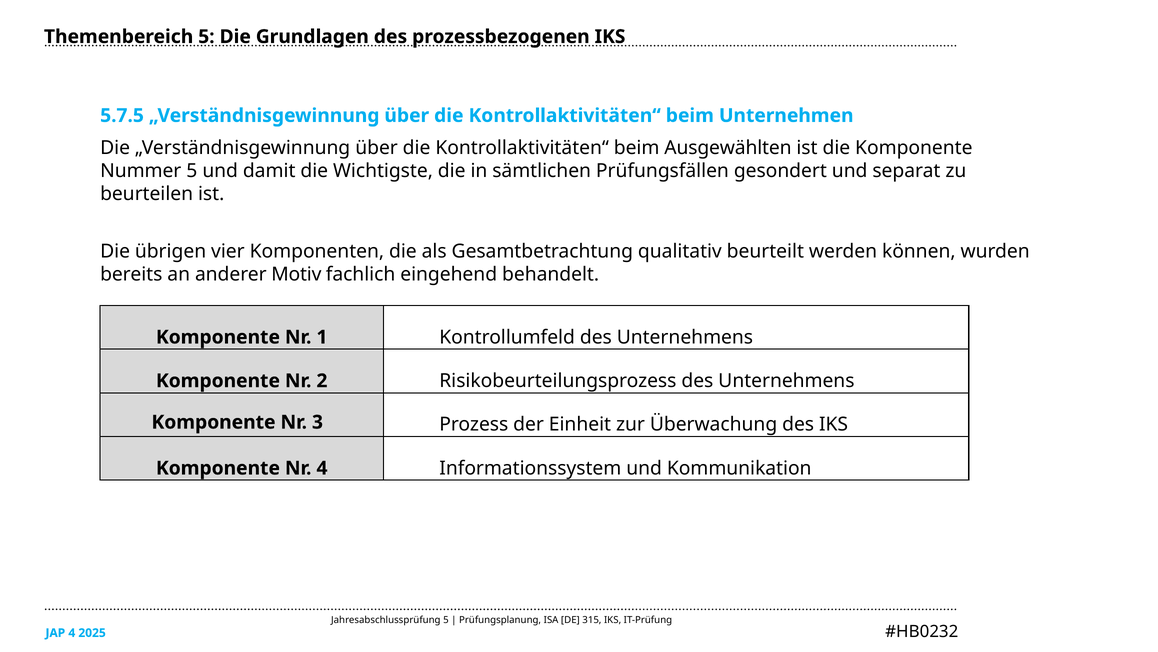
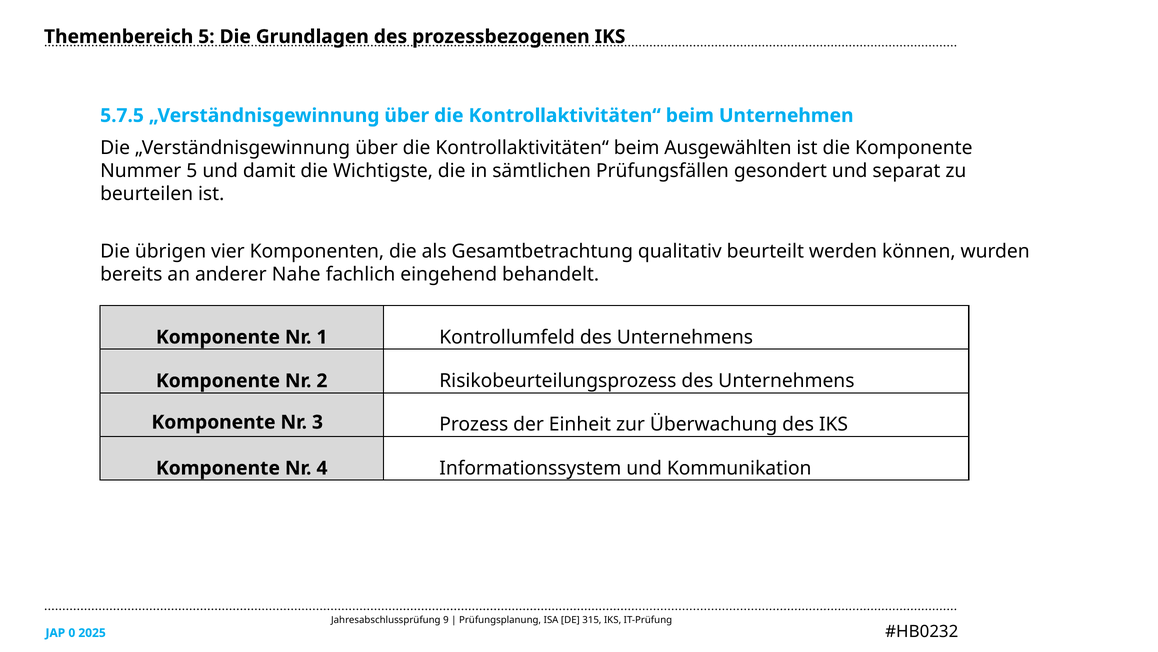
Motiv: Motiv -> Nahe
5 at (446, 619): 5 -> 9
4 at (72, 632): 4 -> 0
